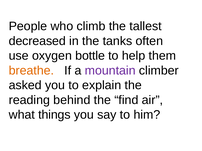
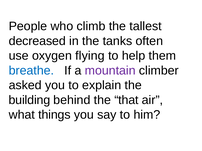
bottle: bottle -> flying
breathe colour: orange -> blue
reading: reading -> building
find: find -> that
